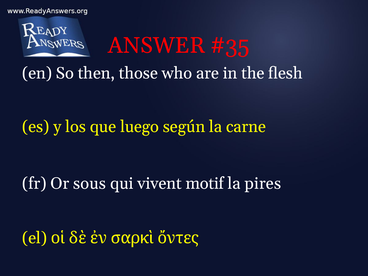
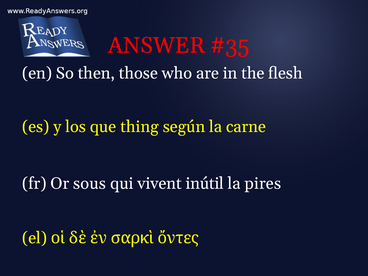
luego: luego -> thing
motif: motif -> inútil
